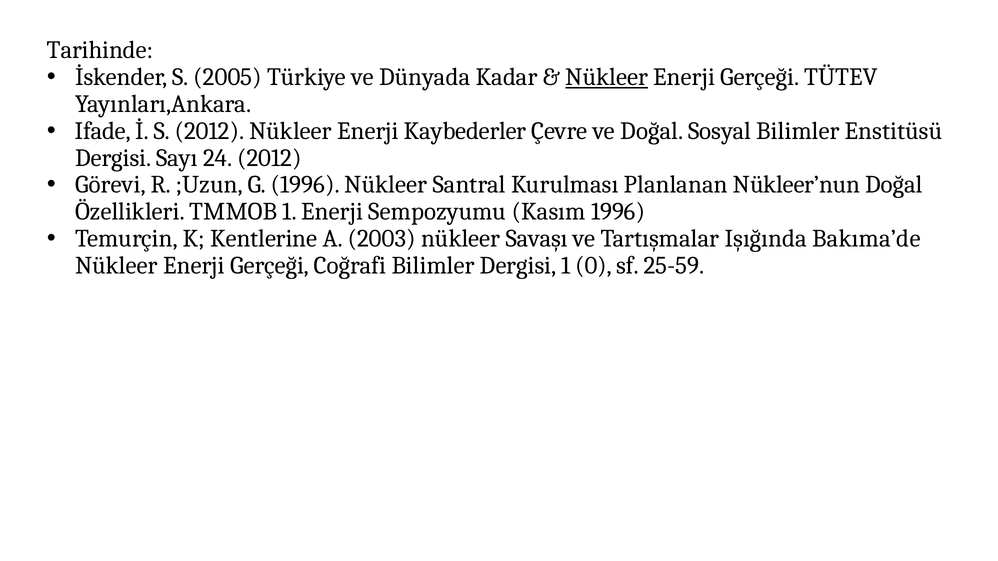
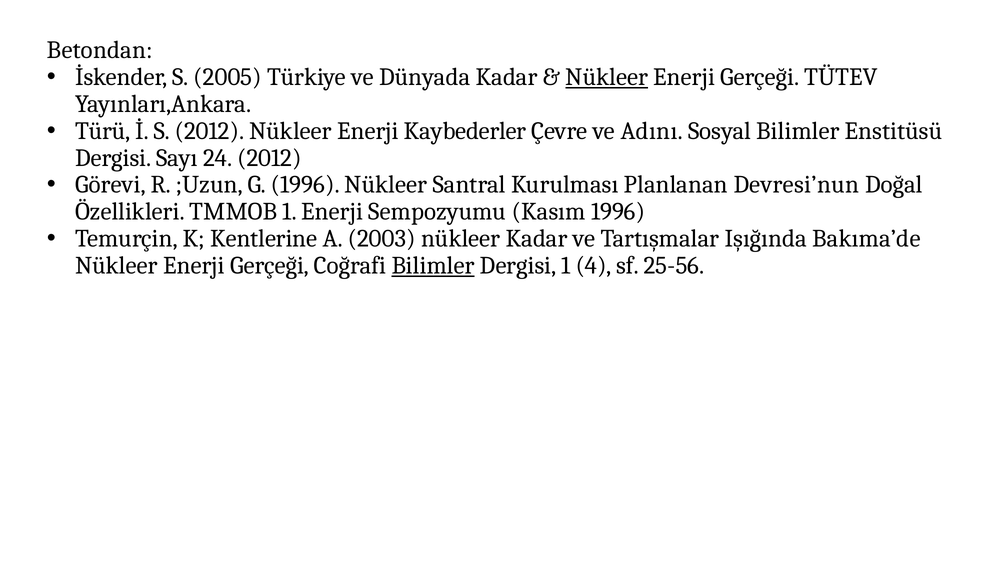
Tarihinde: Tarihinde -> Betondan
Ifade: Ifade -> Türü
ve Doğal: Doğal -> Adını
Nükleer’nun: Nükleer’nun -> Devresi’nun
nükleer Savaşı: Savaşı -> Kadar
Bilimler at (433, 266) underline: none -> present
0: 0 -> 4
25-59: 25-59 -> 25-56
